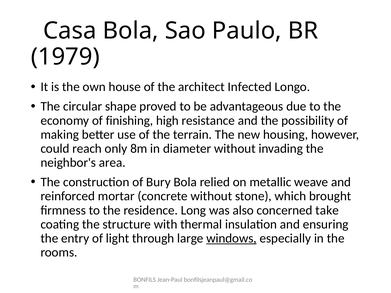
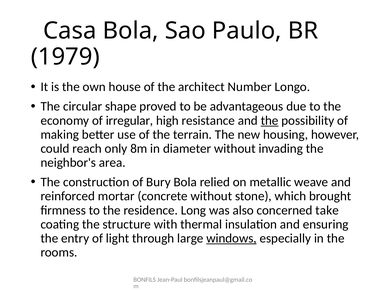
Infected: Infected -> Number
finishing: finishing -> irregular
the at (270, 121) underline: none -> present
